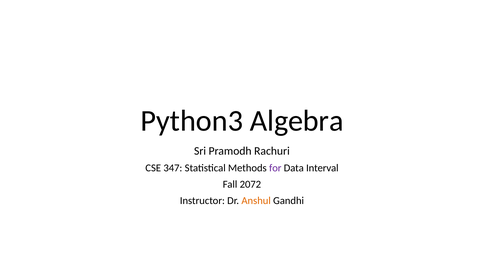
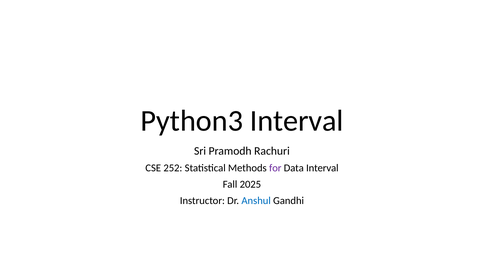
Python3 Algebra: Algebra -> Interval
347: 347 -> 252
2072: 2072 -> 2025
Anshul colour: orange -> blue
